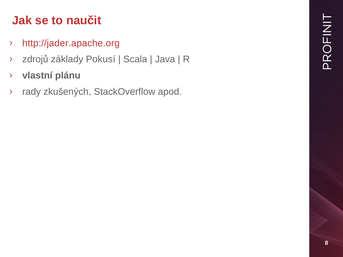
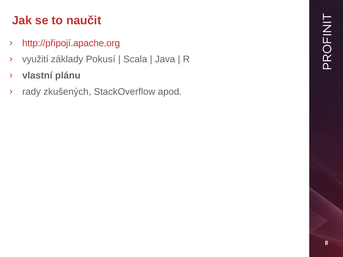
http://jader.apache.org: http://jader.apache.org -> http://připojí.apache.org
zdrojů: zdrojů -> využití
